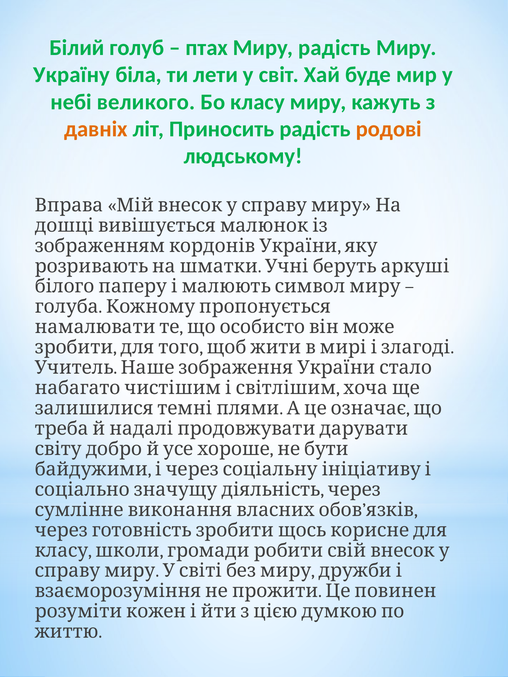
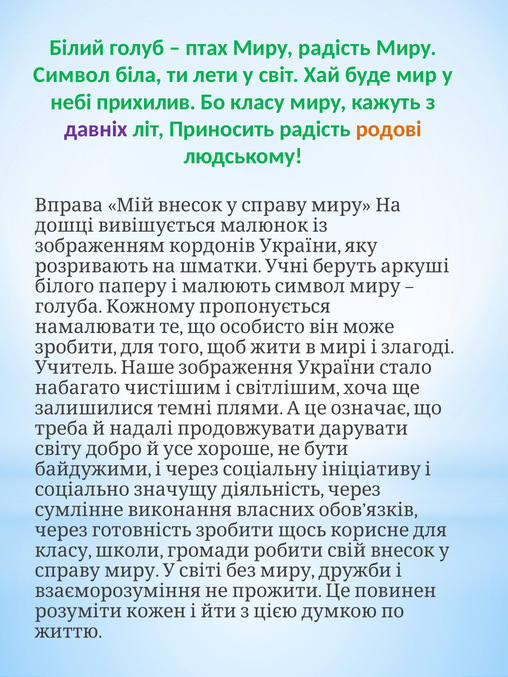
Україну: Україну -> Символ
великого: великого -> прихилив
давніх colour: orange -> purple
